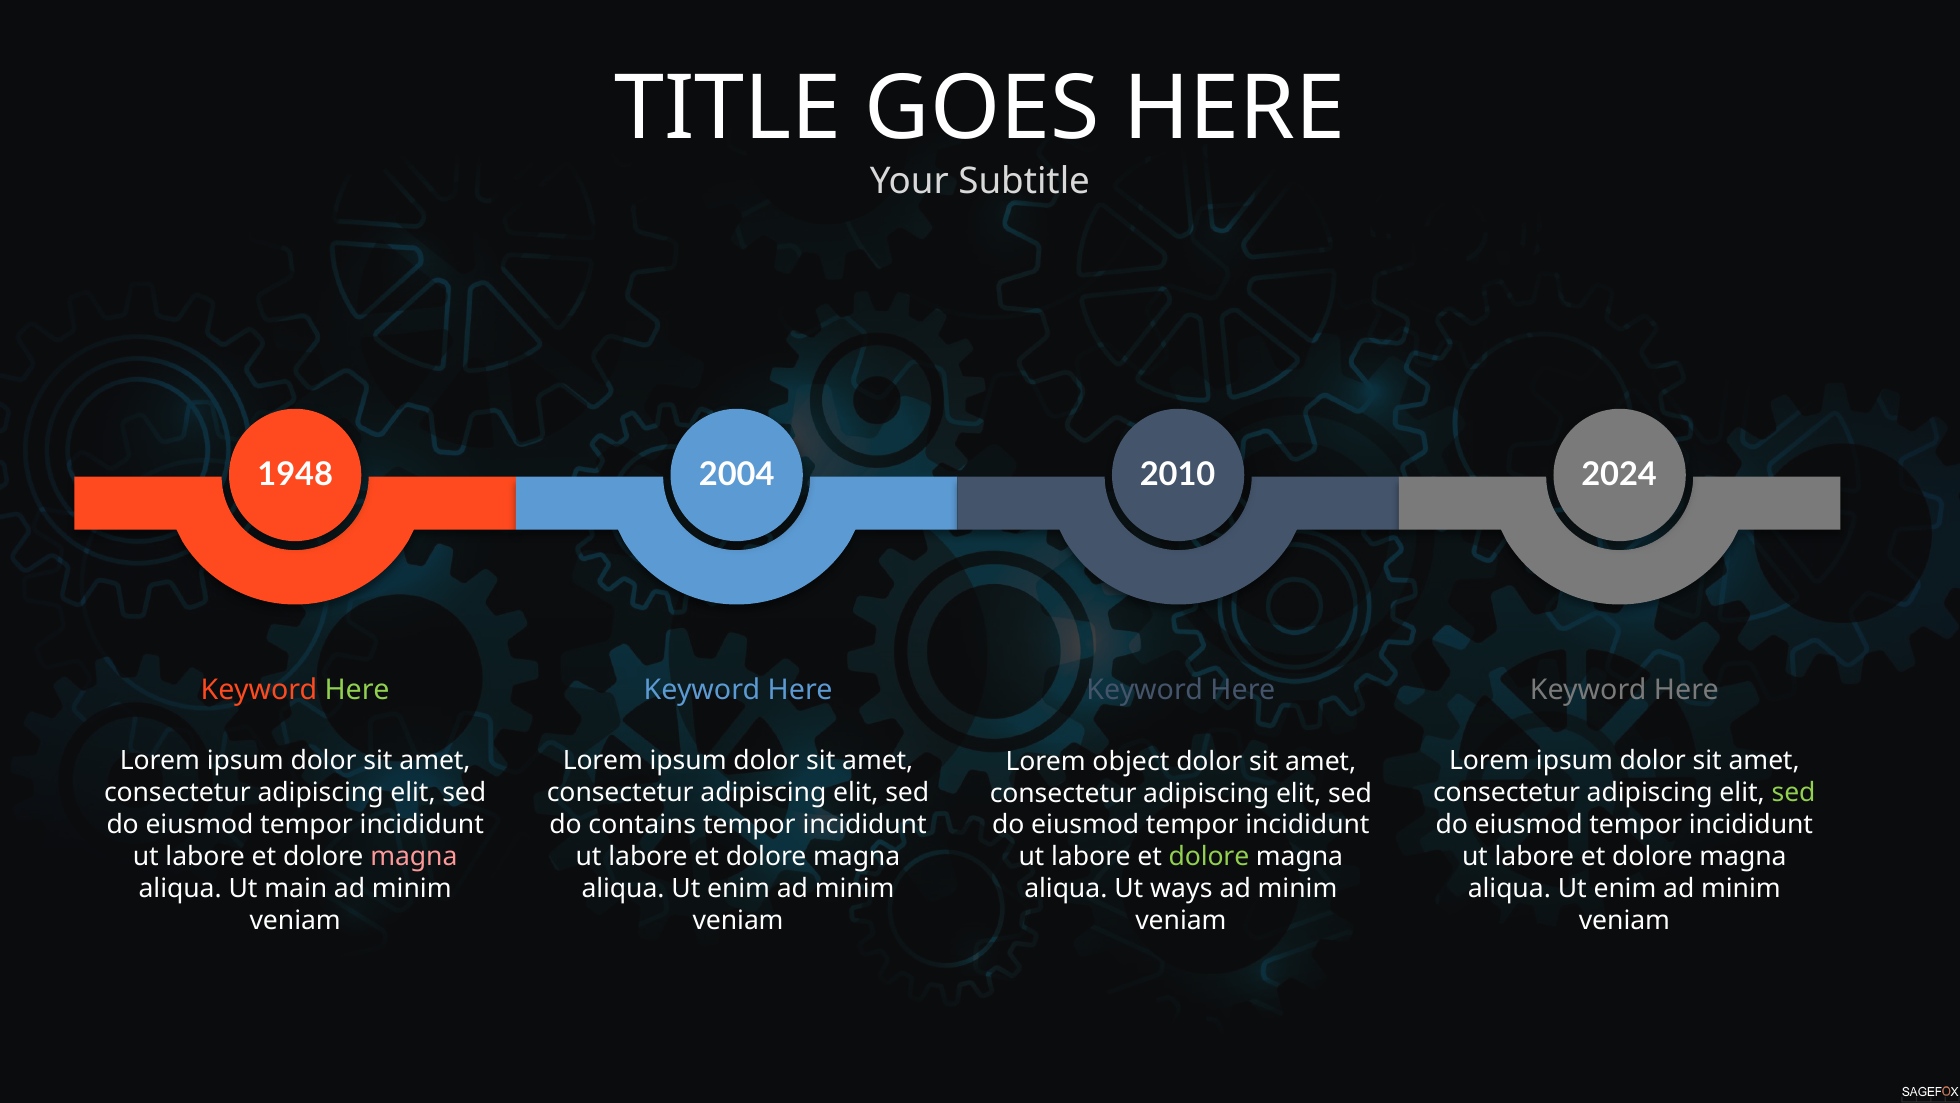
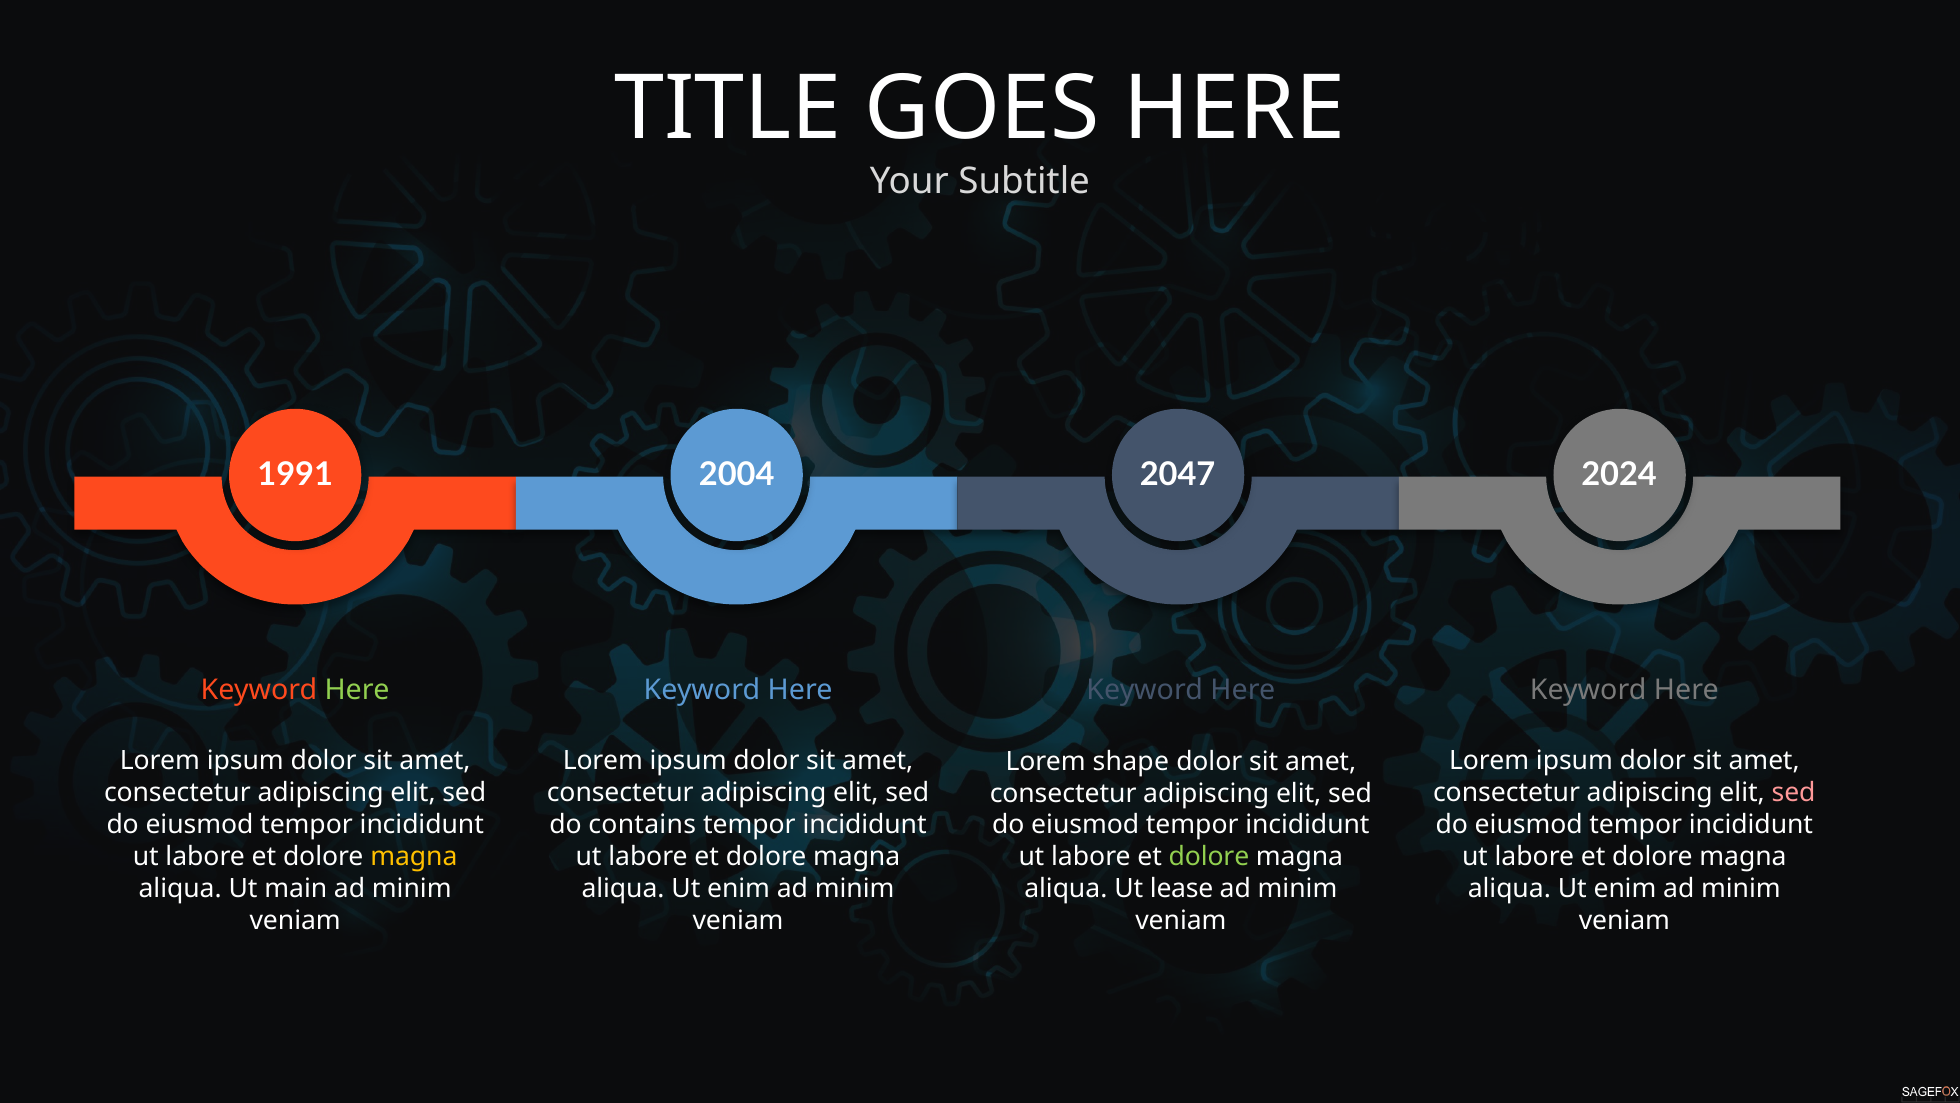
1948: 1948 -> 1991
2010: 2010 -> 2047
object: object -> shape
sed at (1794, 793) colour: light green -> pink
magna at (414, 857) colour: pink -> yellow
ways: ways -> lease
